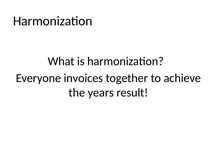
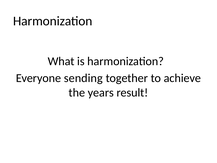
invoices: invoices -> sending
